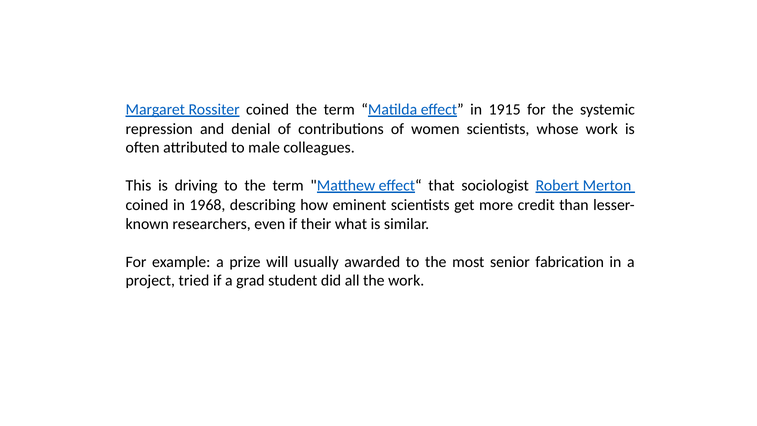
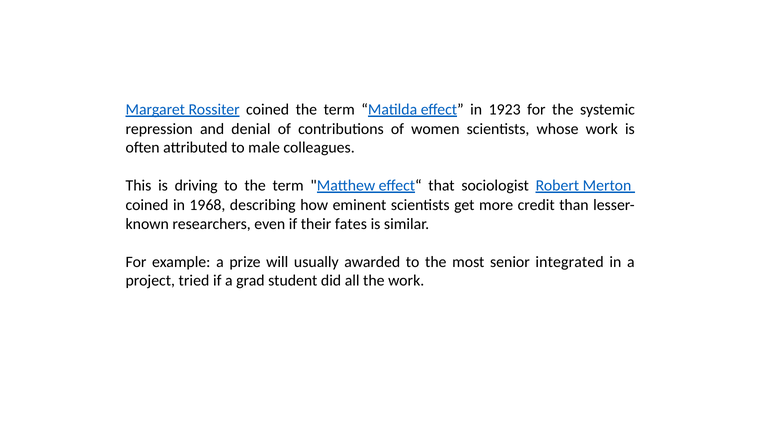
1915: 1915 -> 1923
what: what -> fates
fabrication: fabrication -> integrated
